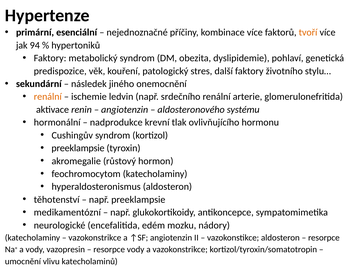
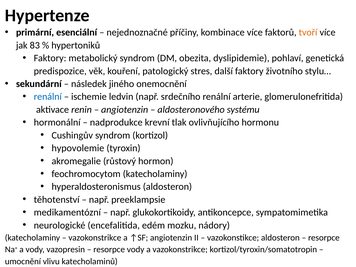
94: 94 -> 83
renální at (48, 97) colour: orange -> blue
preeklampsie at (78, 148): preeklampsie -> hypovolemie
